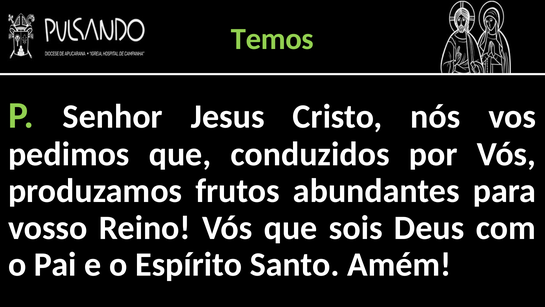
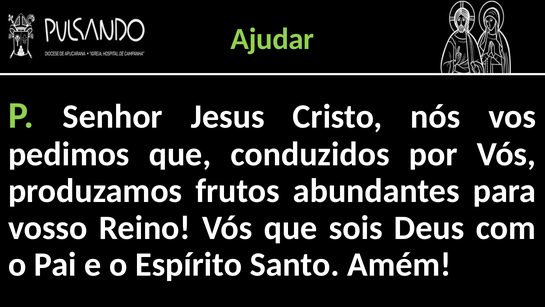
Temos: Temos -> Ajudar
